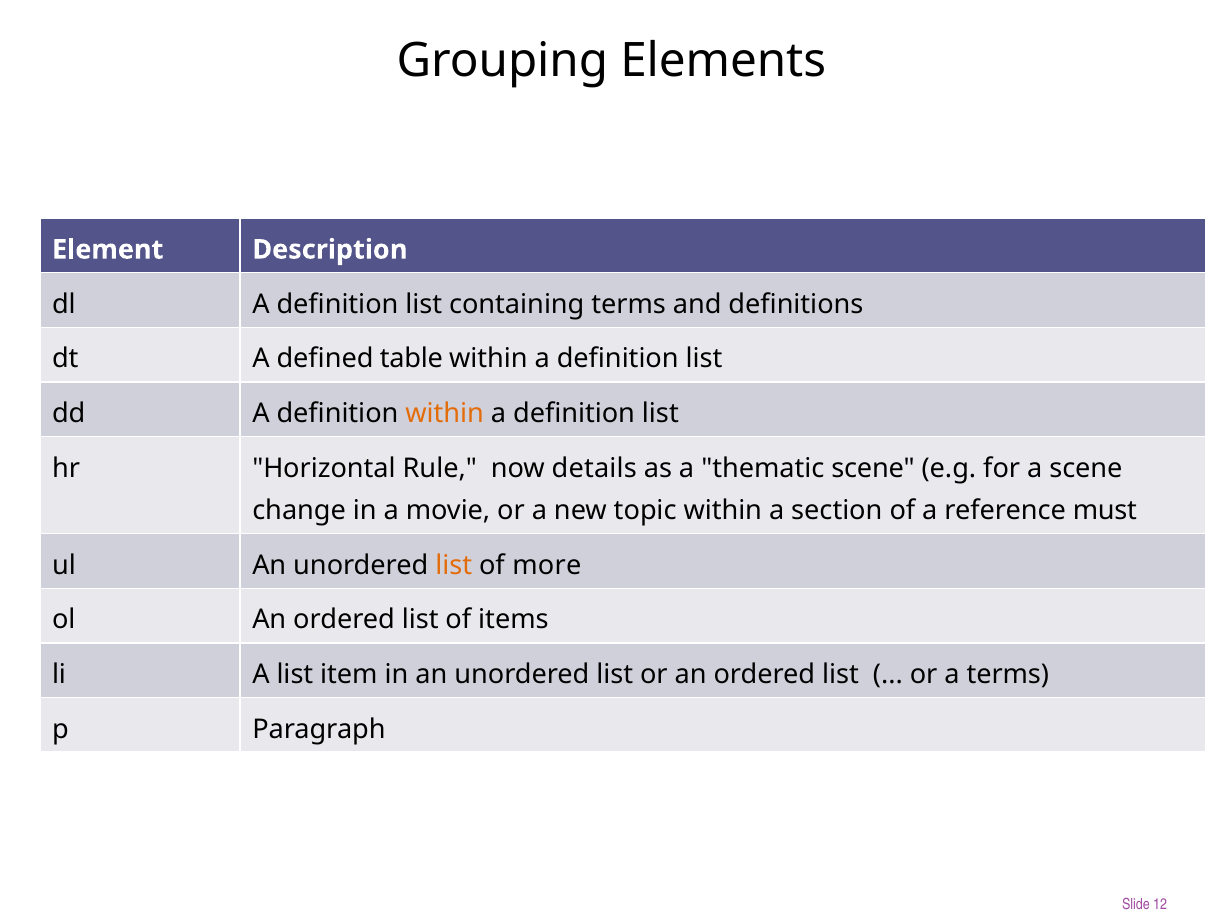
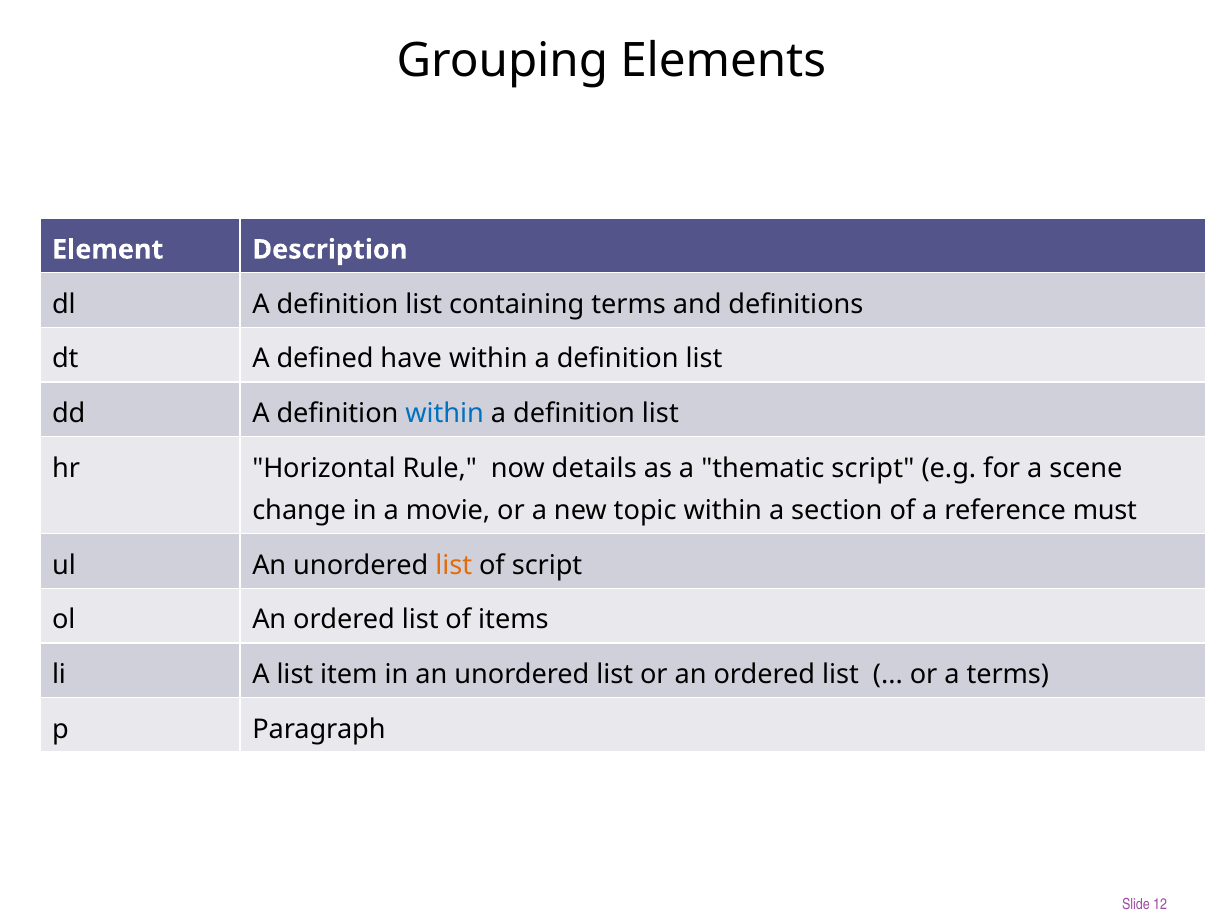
table: table -> have
within at (445, 414) colour: orange -> blue
thematic scene: scene -> script
of more: more -> script
